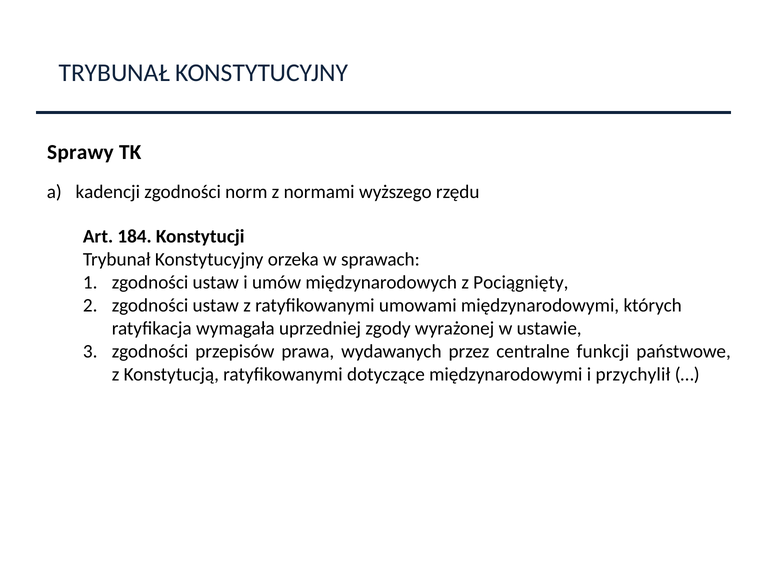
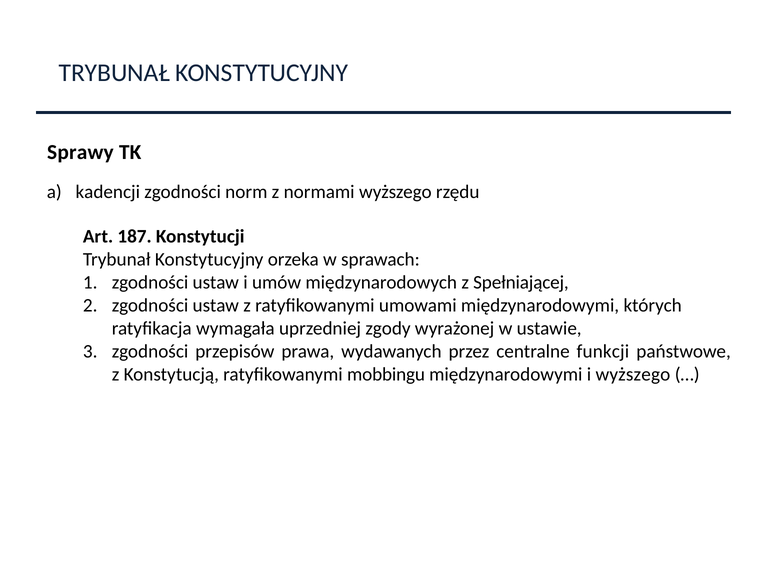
184: 184 -> 187
Pociągnięty: Pociągnięty -> Spełniającej
dotyczące: dotyczące -> mobbingu
i przychylił: przychylił -> wyższego
